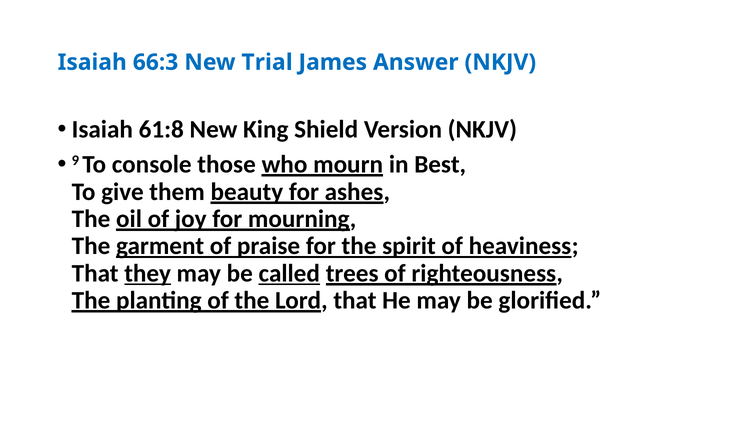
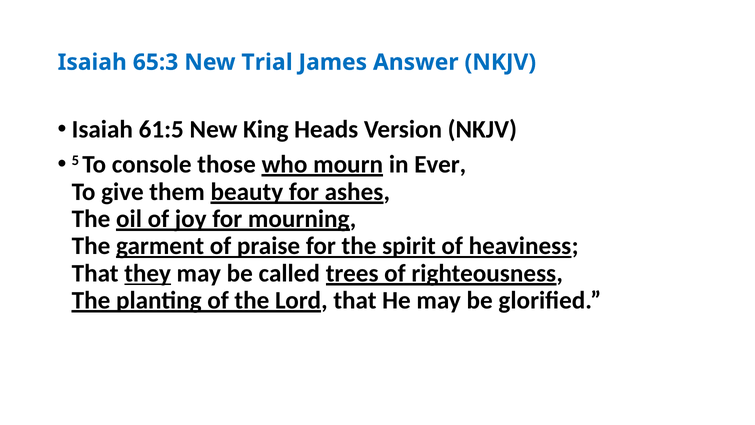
66:3: 66:3 -> 65:3
61:8: 61:8 -> 61:5
Shield: Shield -> Heads
9: 9 -> 5
Best: Best -> Ever
called underline: present -> none
